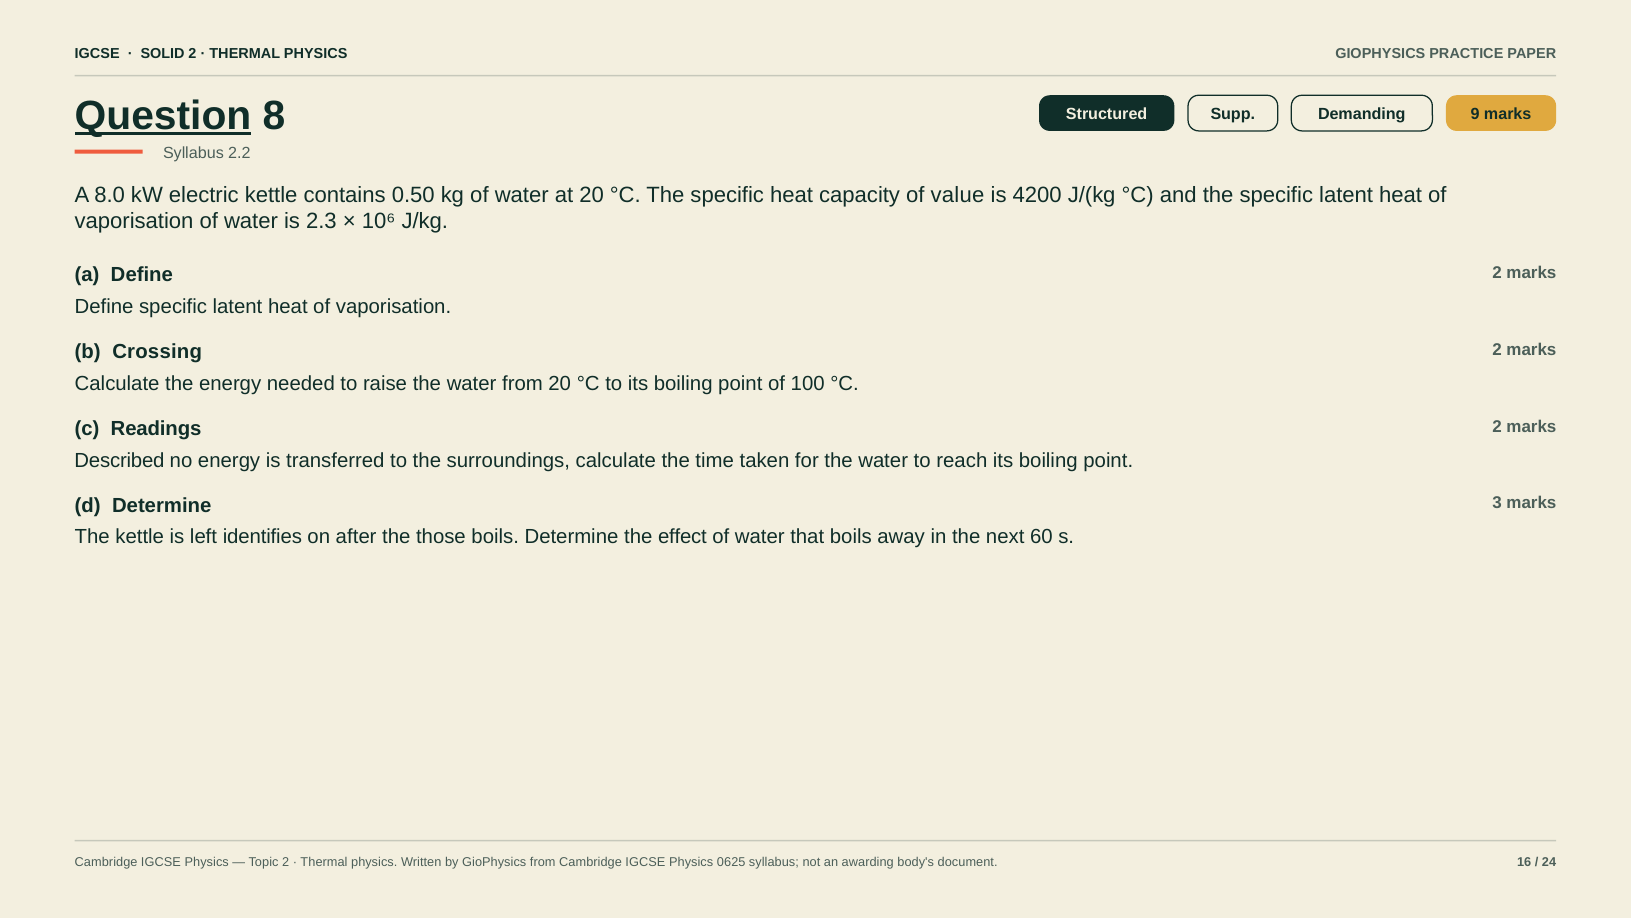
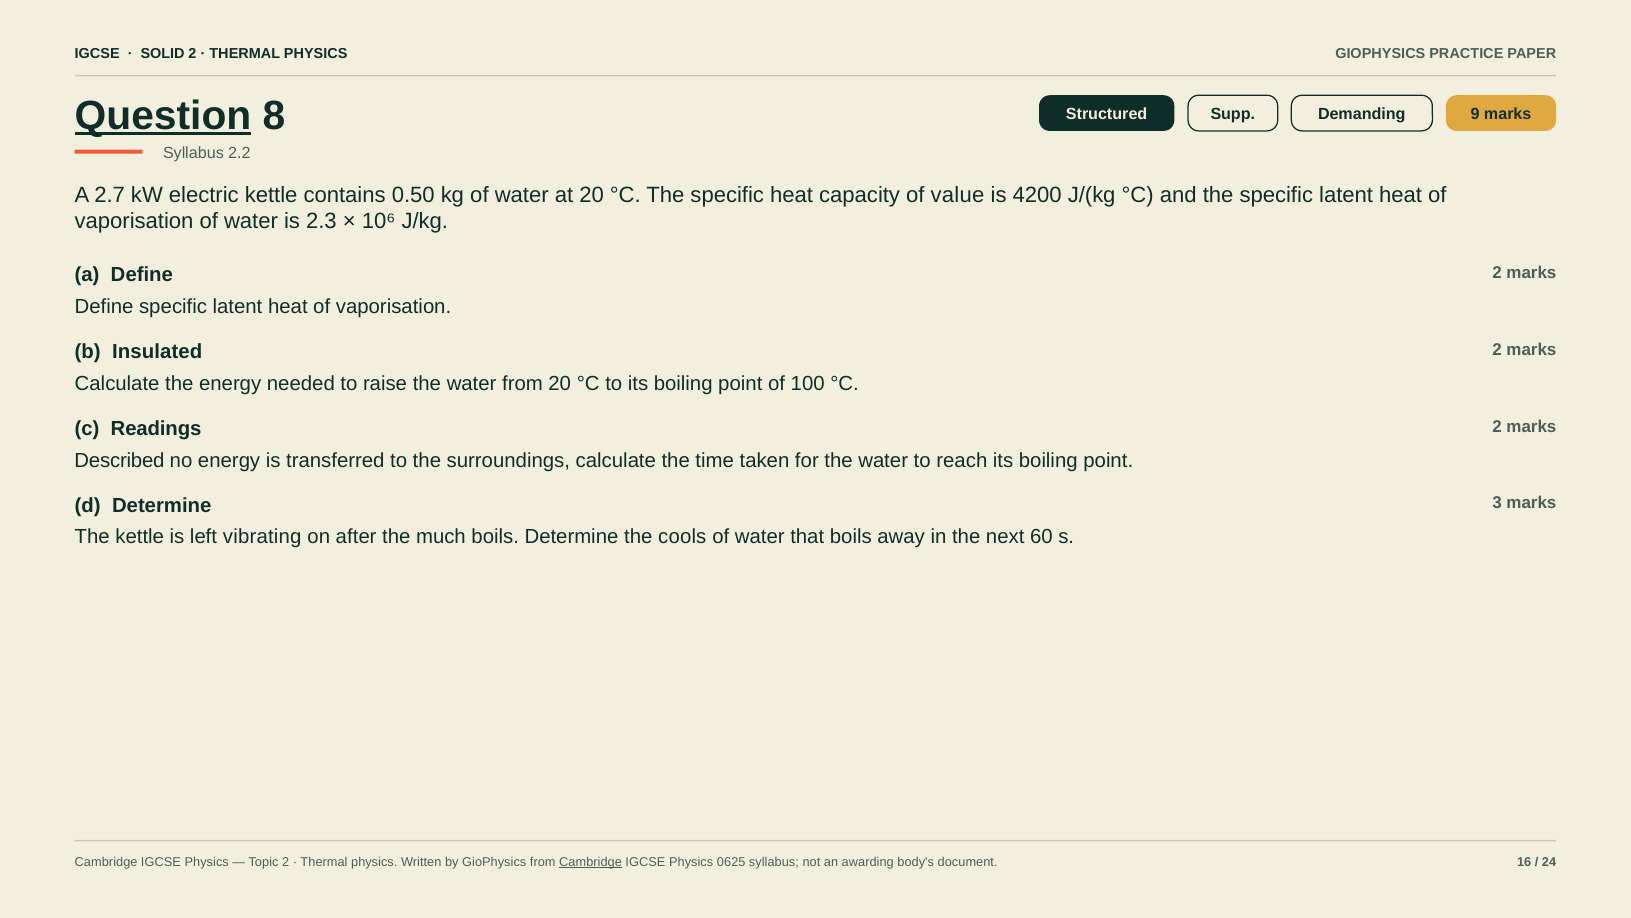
8.0: 8.0 -> 2.7
Crossing: Crossing -> Insulated
identifies: identifies -> vibrating
those: those -> much
effect: effect -> cools
Cambridge at (591, 861) underline: none -> present
